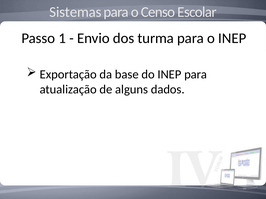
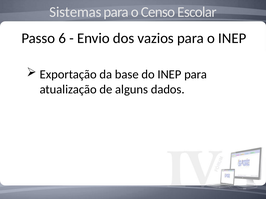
1: 1 -> 6
turma: turma -> vazios
